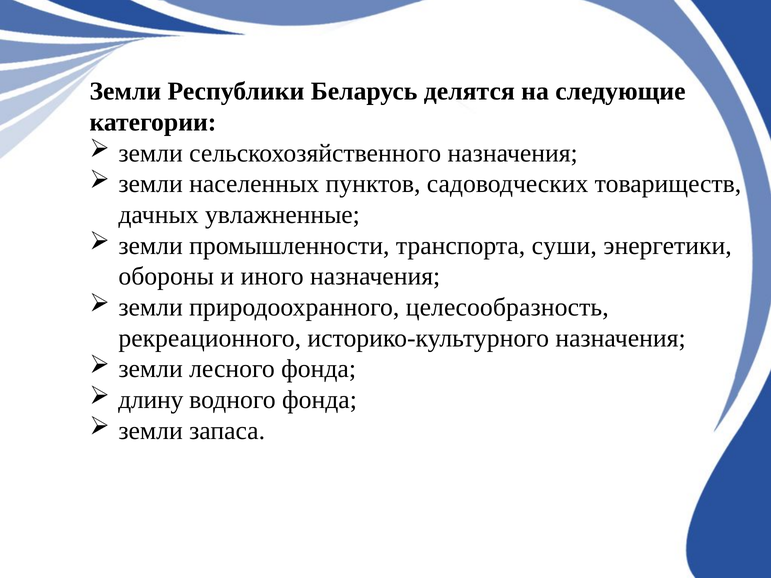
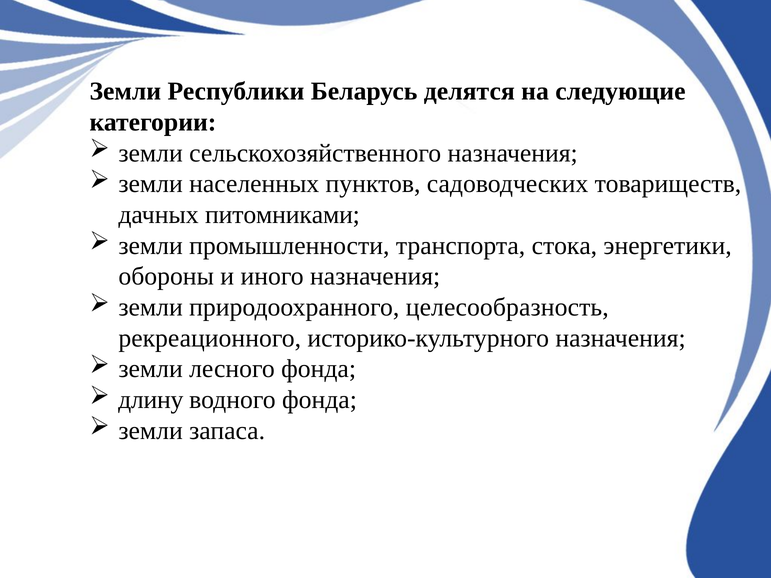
увлажненные: увлажненные -> питомниками
суши: суши -> стока
